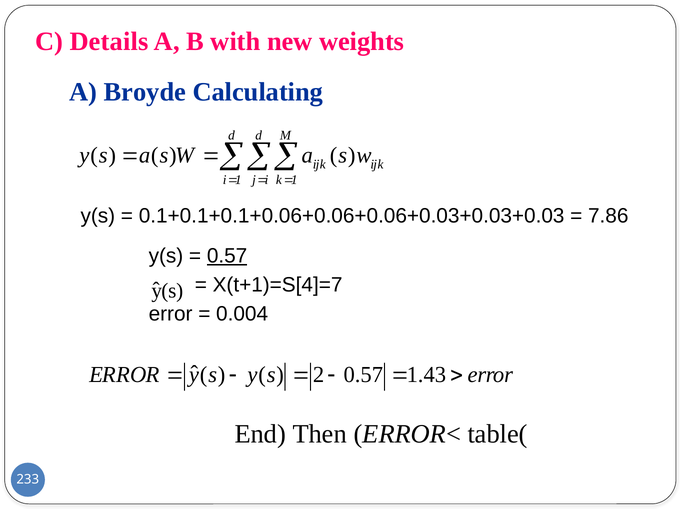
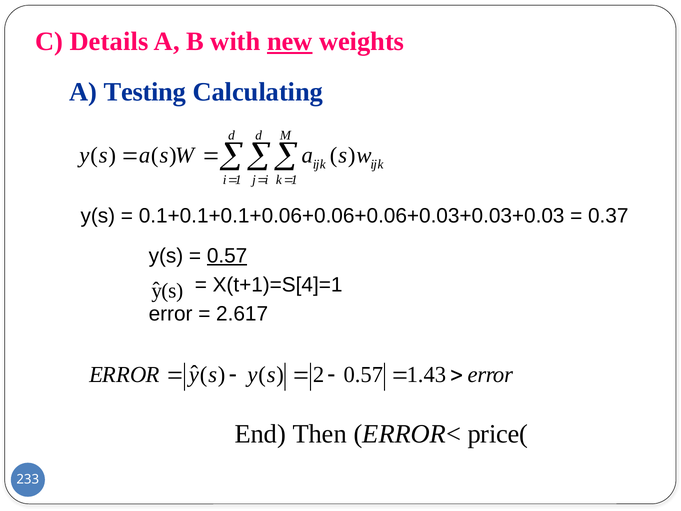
new underline: none -> present
Broyde: Broyde -> Testing
7.86: 7.86 -> 0.37
X(t+1)=S[4]=7: X(t+1)=S[4]=7 -> X(t+1)=S[4]=1
0.004: 0.004 -> 2.617
table: table -> price
